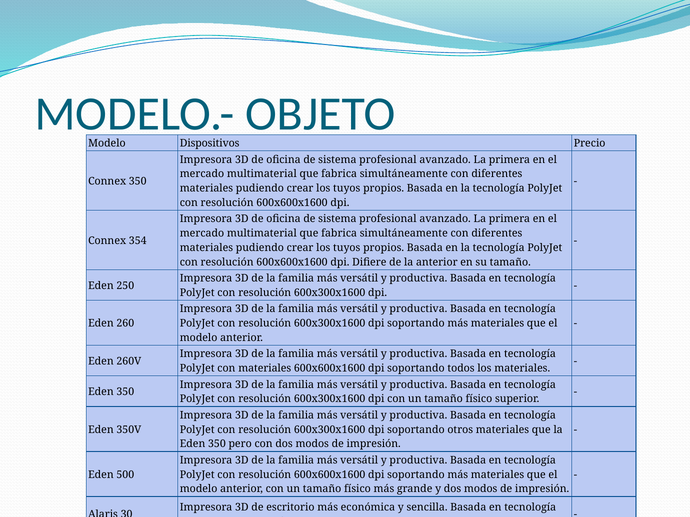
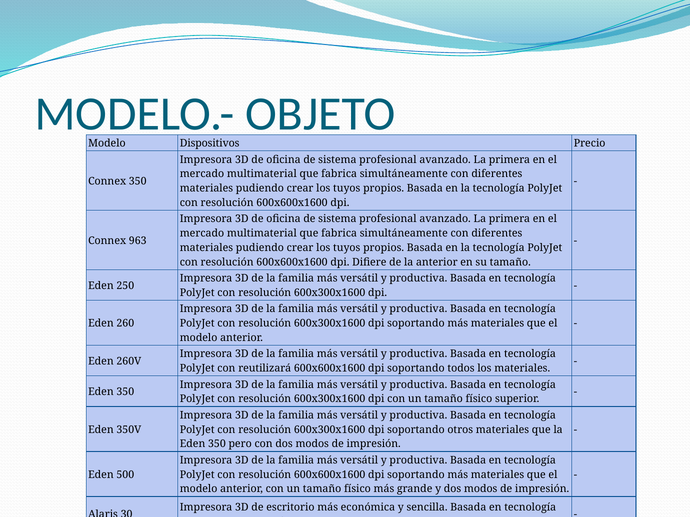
354: 354 -> 963
con materiales: materiales -> reutilizará
